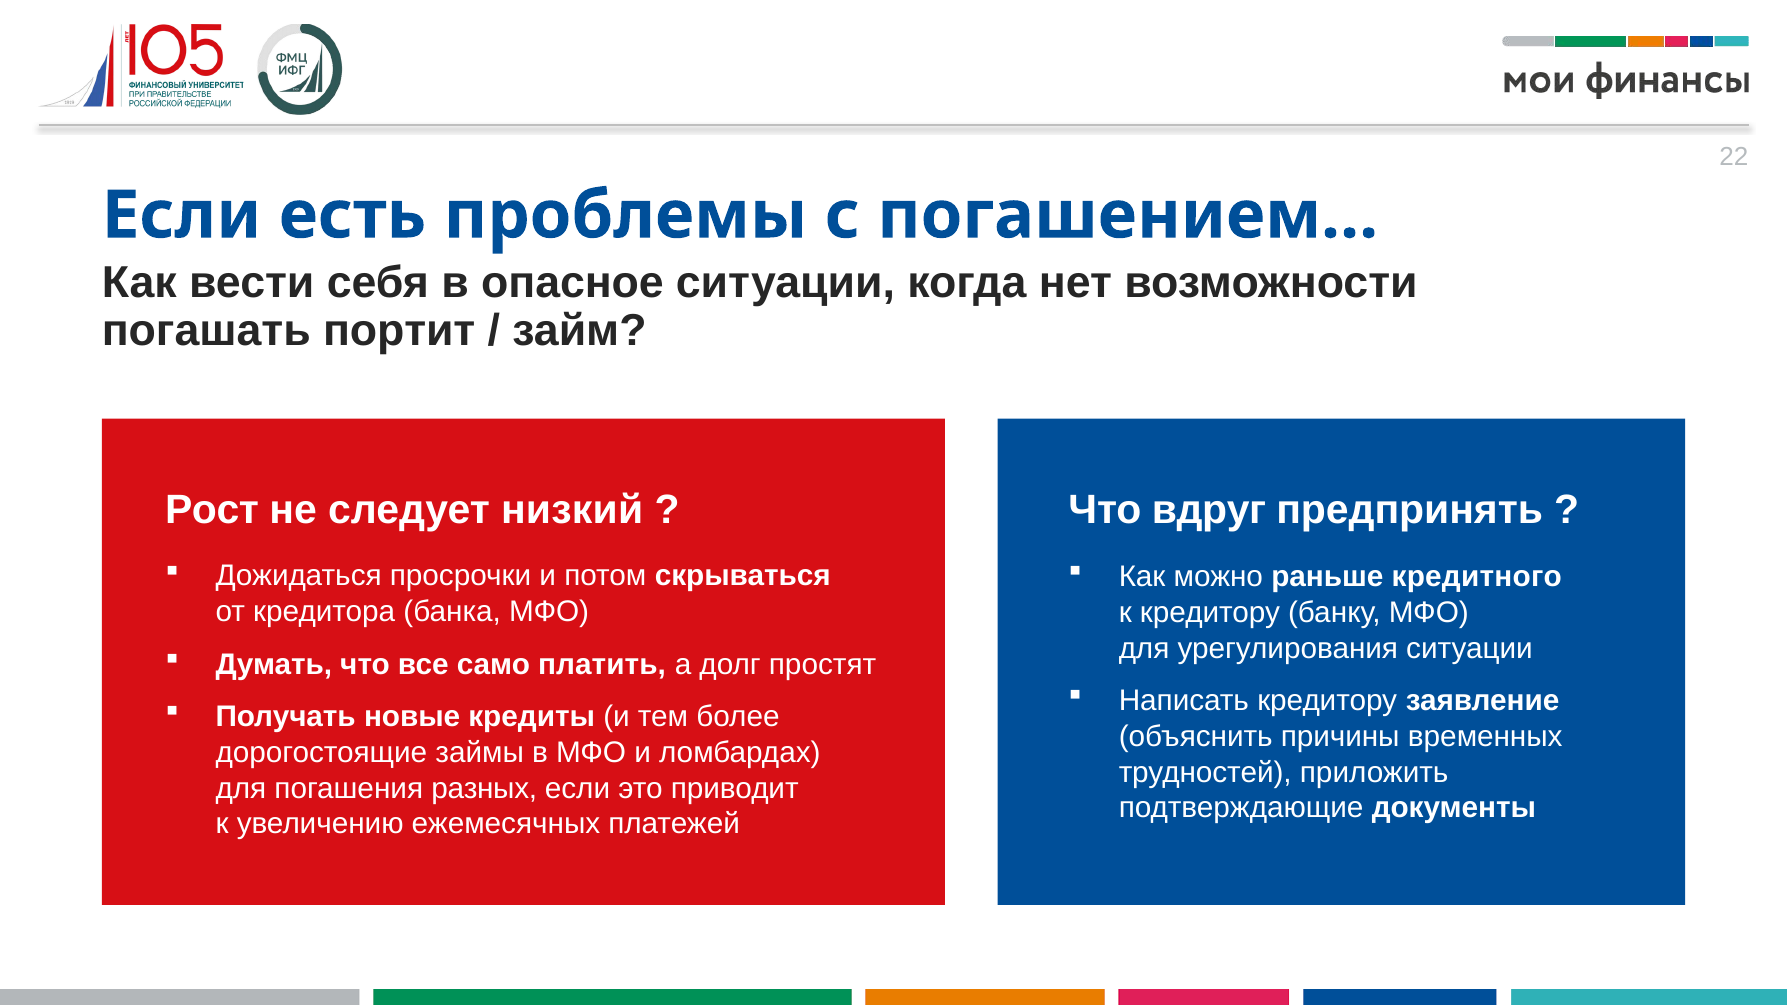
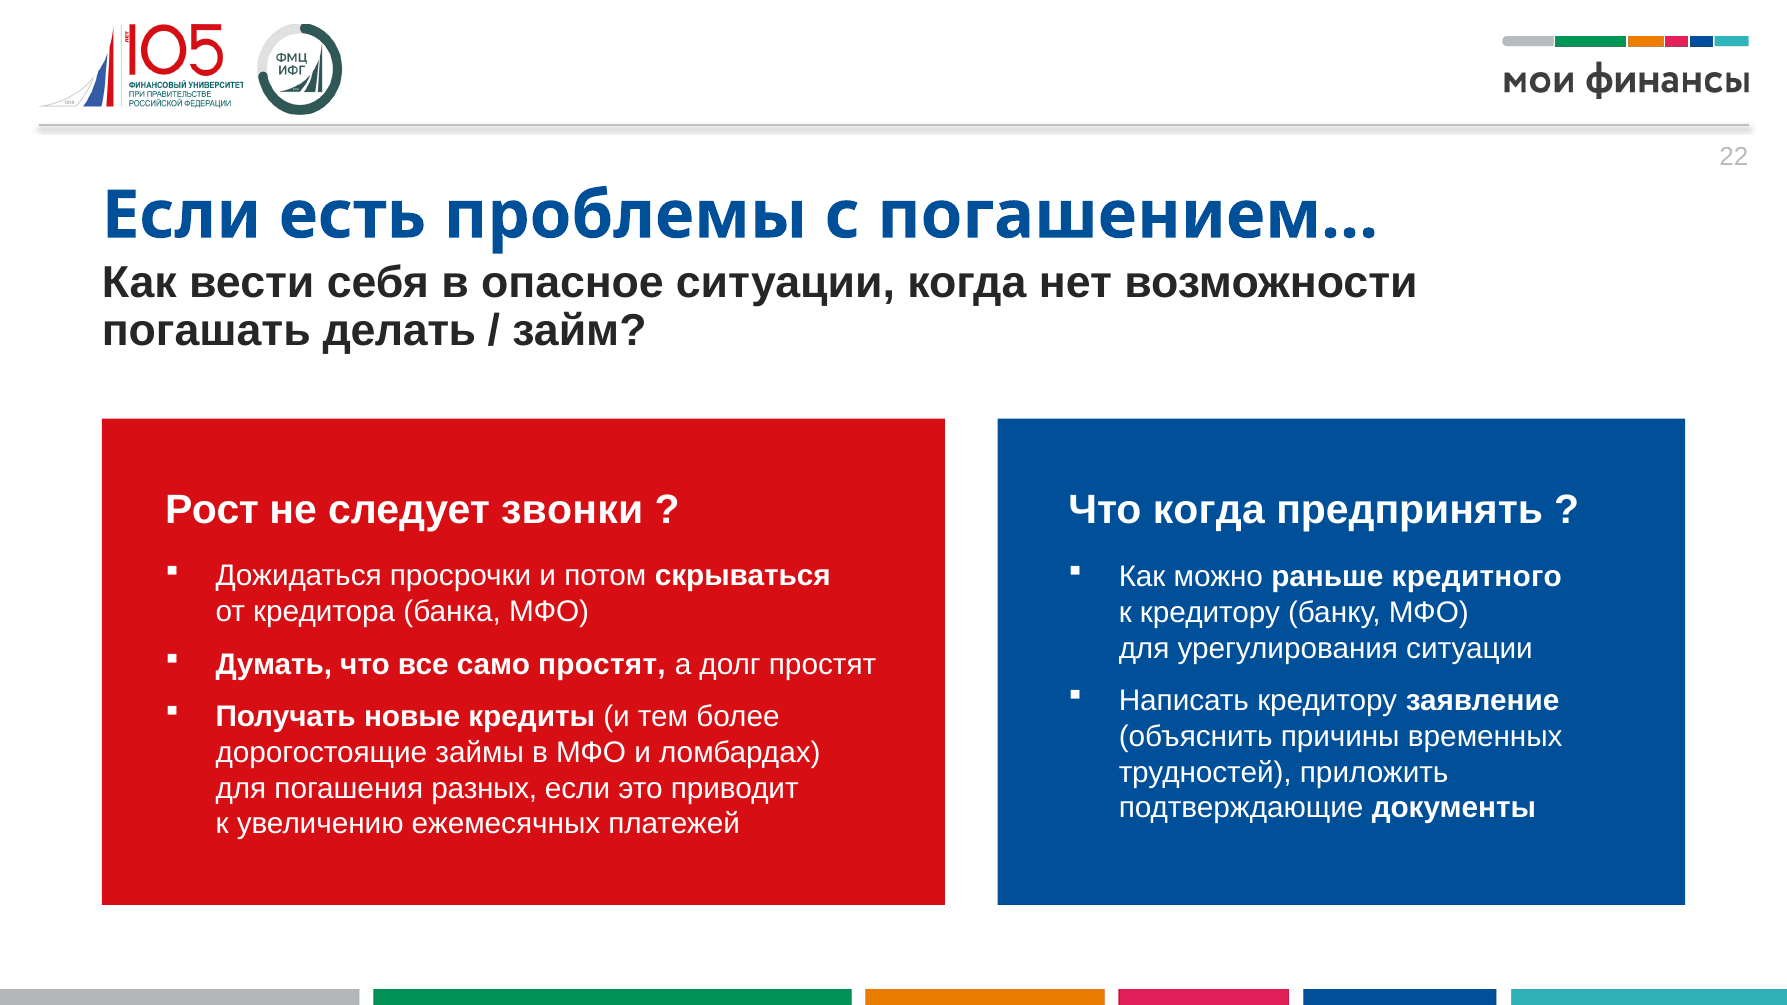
портит: портит -> делать
низкий: низкий -> звонки
Что вдруг: вдруг -> когда
само платить: платить -> простят
